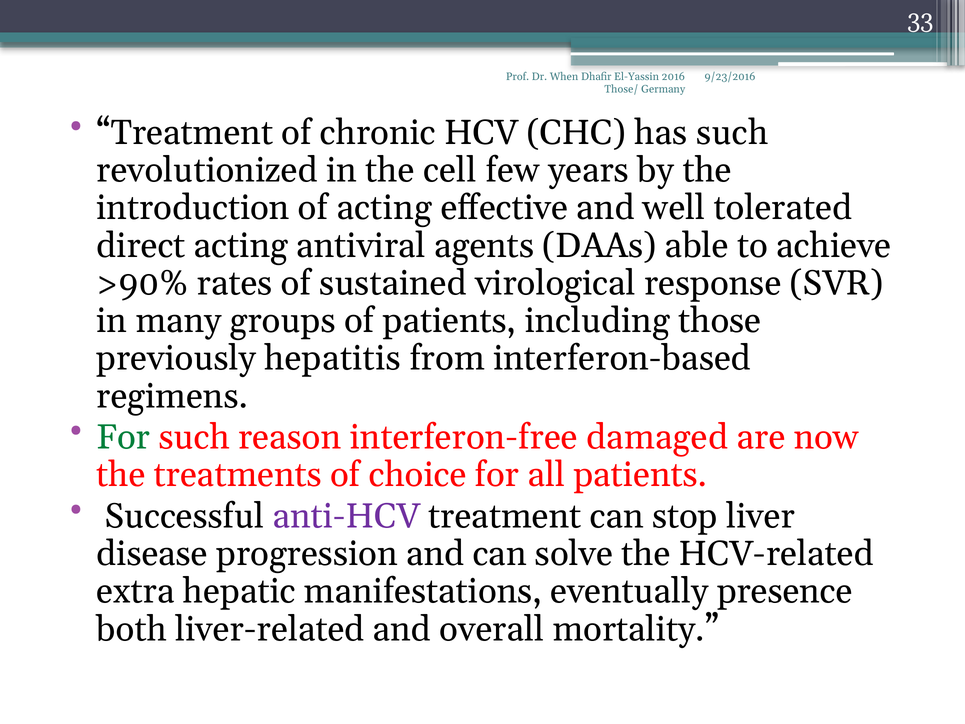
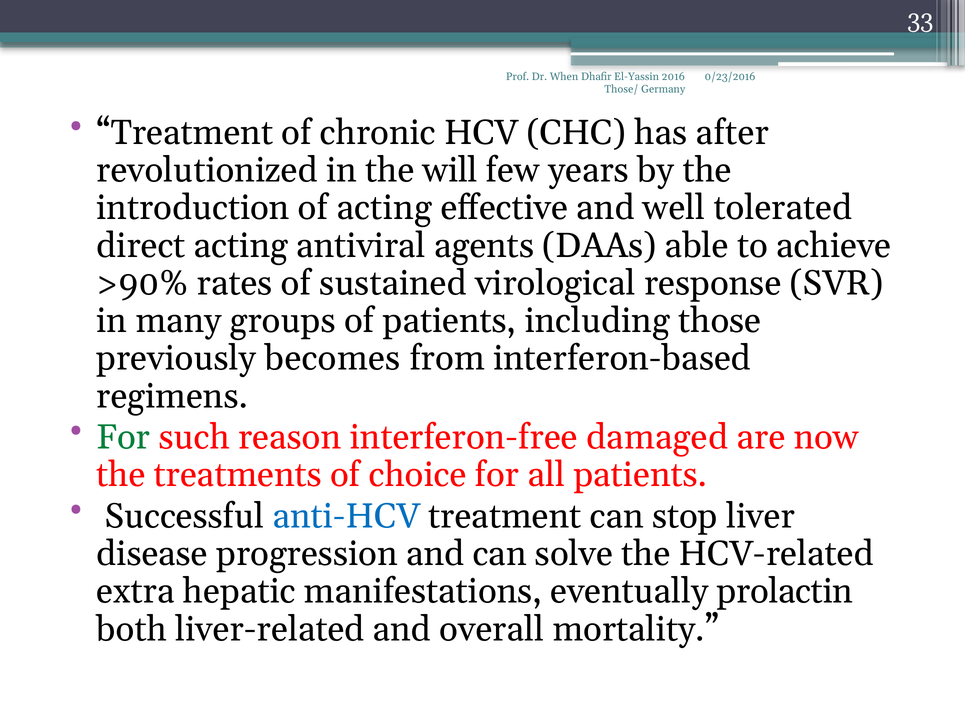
9/23/2016: 9/23/2016 -> 0/23/2016
has such: such -> after
cell: cell -> will
hepatitis: hepatitis -> becomes
anti-HCV colour: purple -> blue
presence: presence -> prolactin
